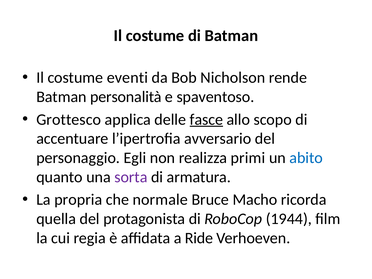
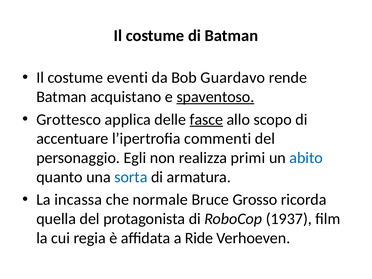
Nicholson: Nicholson -> Guardavo
personalità: personalità -> acquistano
spaventoso underline: none -> present
avversario: avversario -> commenti
sorta colour: purple -> blue
propria: propria -> incassa
Macho: Macho -> Grosso
1944: 1944 -> 1937
